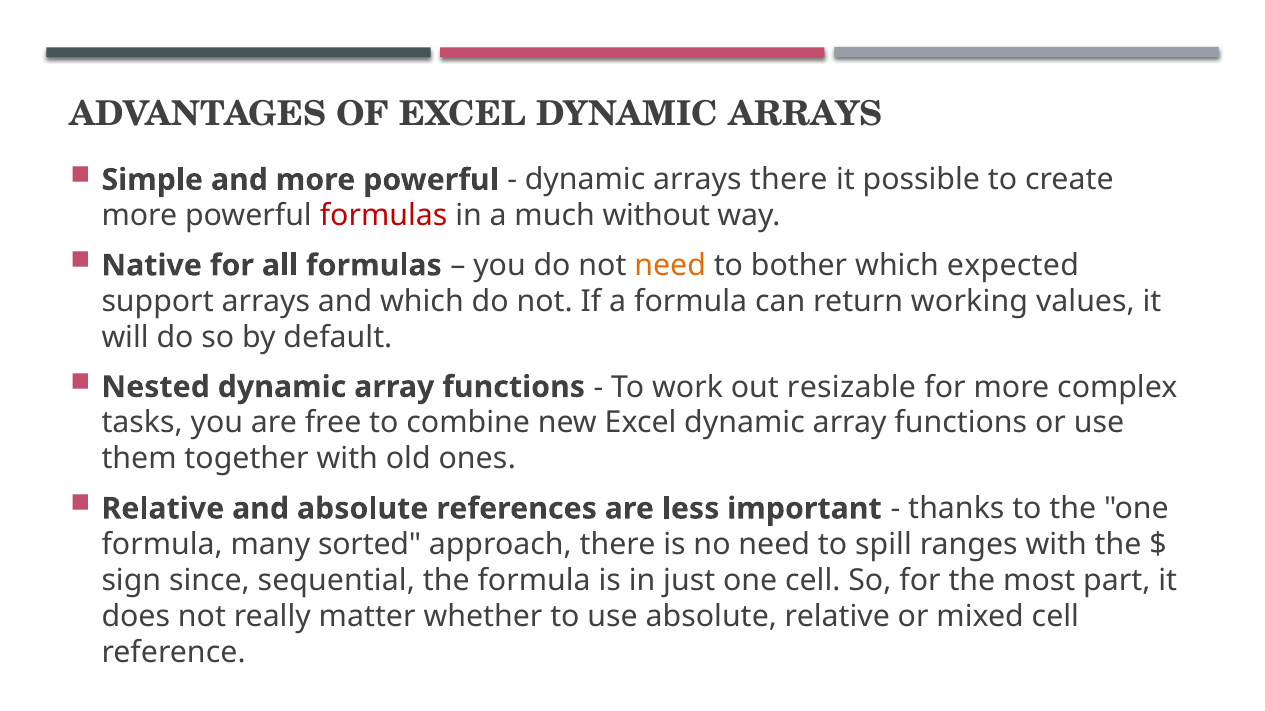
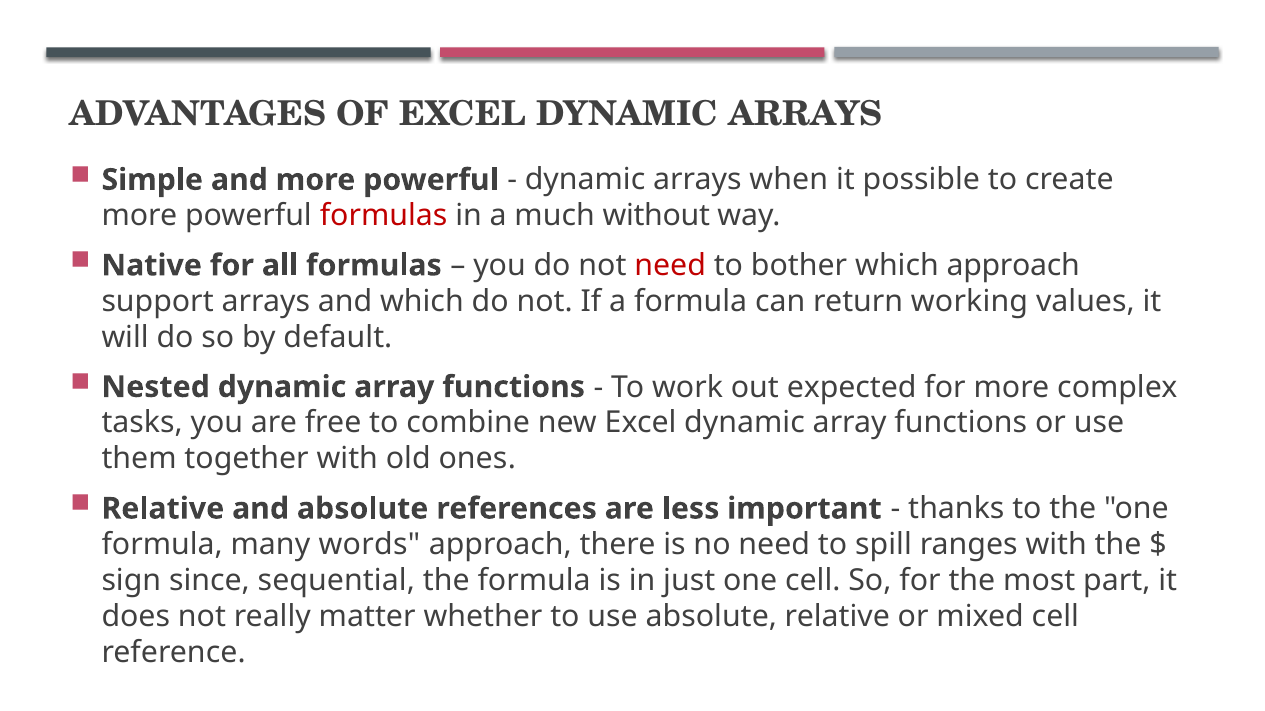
arrays there: there -> when
need at (670, 266) colour: orange -> red
which expected: expected -> approach
resizable: resizable -> expected
sorted: sorted -> words
